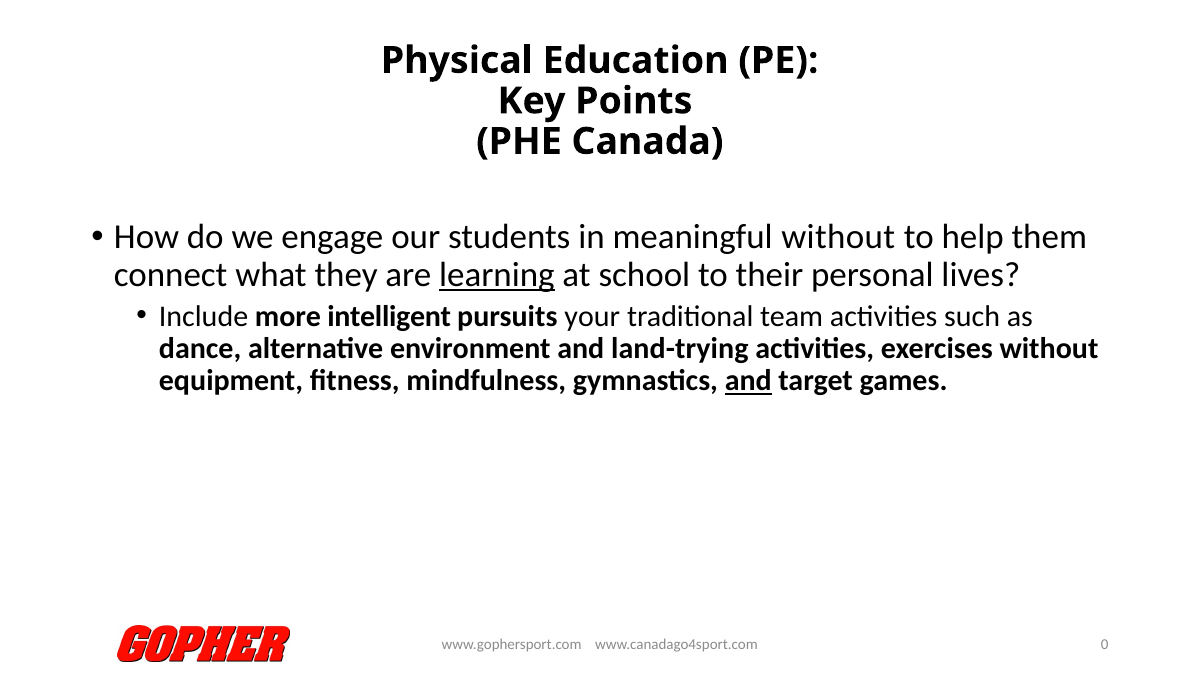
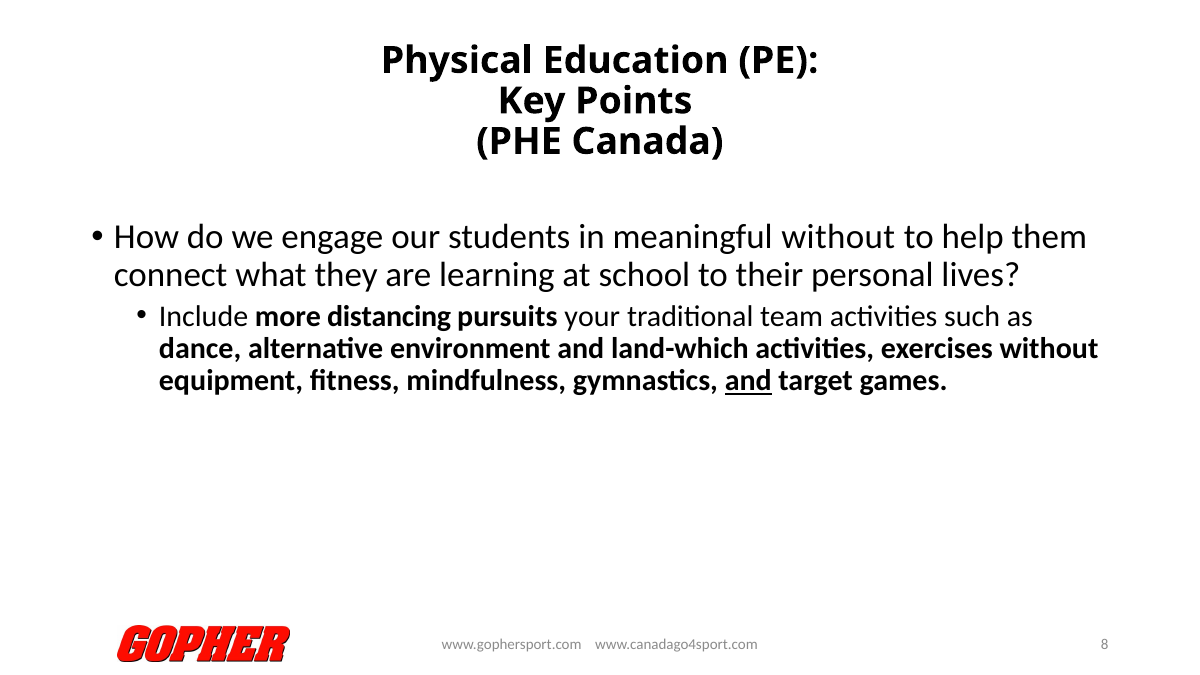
learning underline: present -> none
intelligent: intelligent -> distancing
land-trying: land-trying -> land-which
0: 0 -> 8
